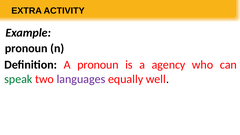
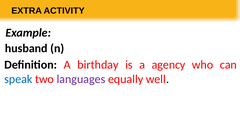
pronoun at (26, 48): pronoun -> husband
A pronoun: pronoun -> birthday
speak colour: green -> blue
